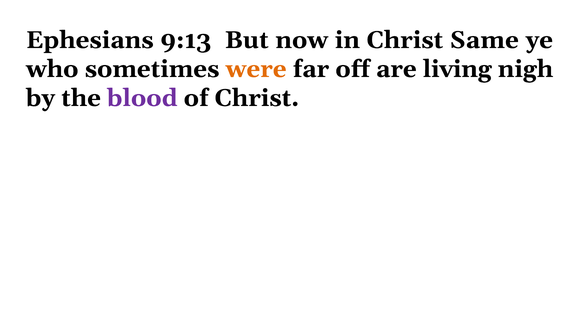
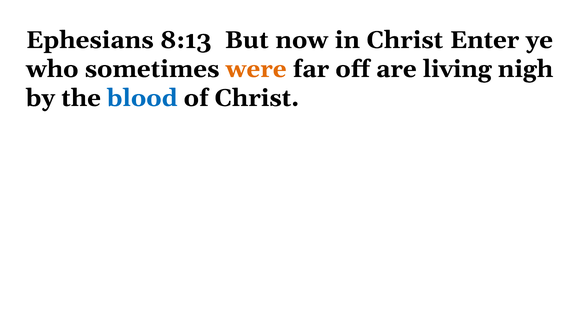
9:13: 9:13 -> 8:13
Same: Same -> Enter
blood colour: purple -> blue
